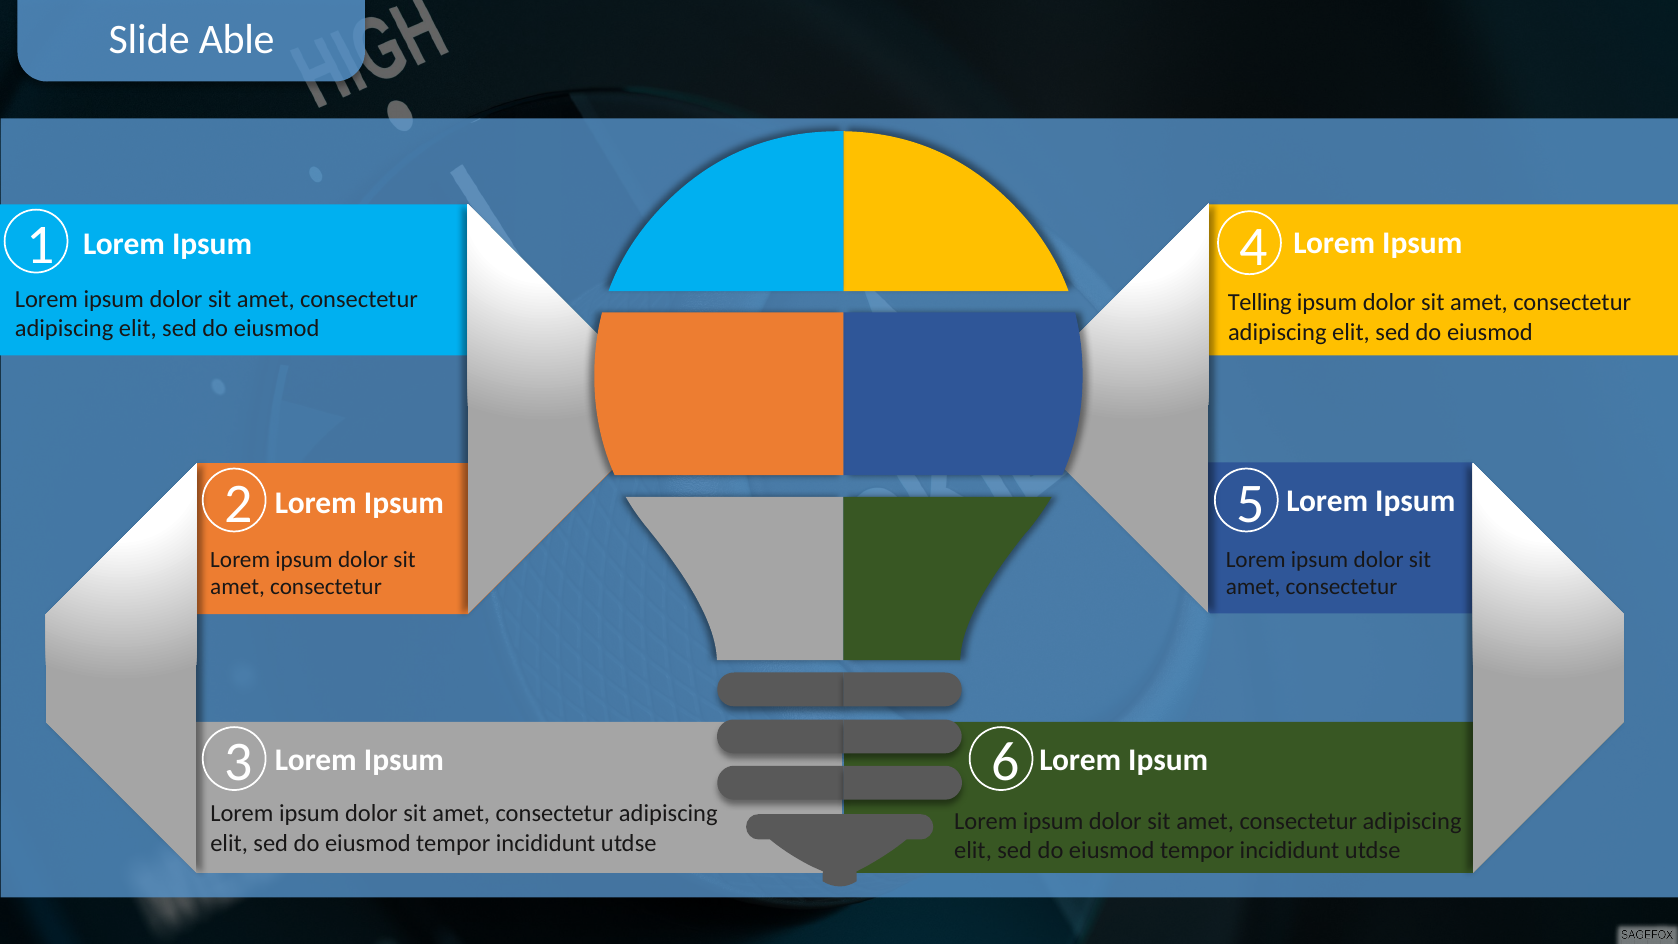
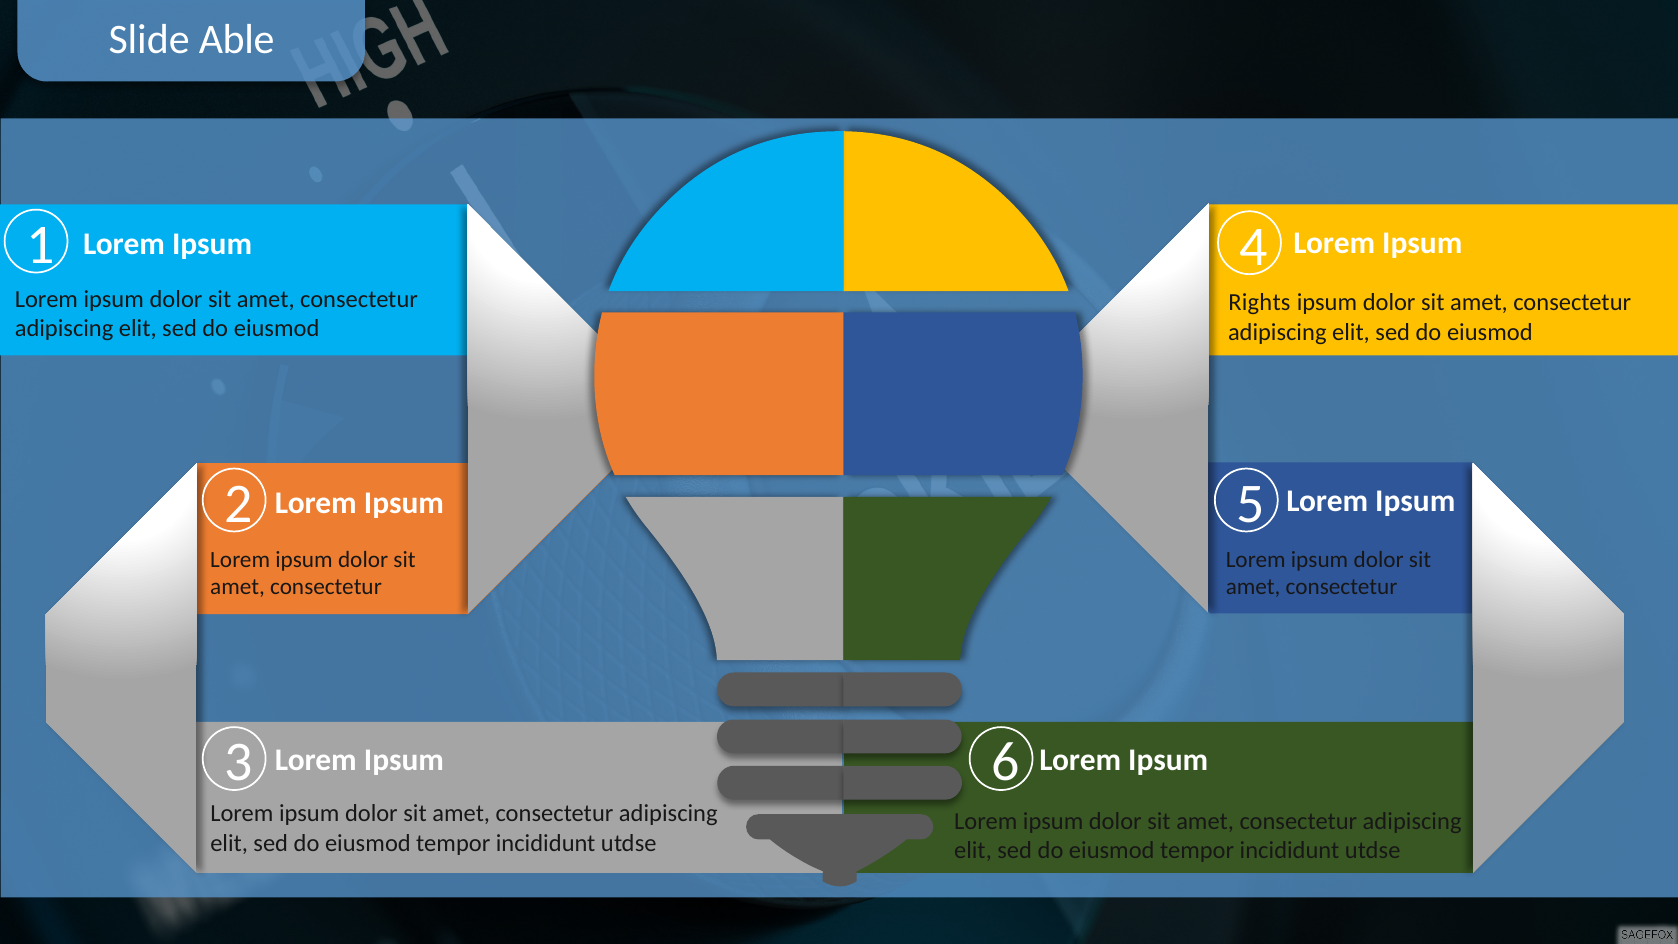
Telling: Telling -> Rights
